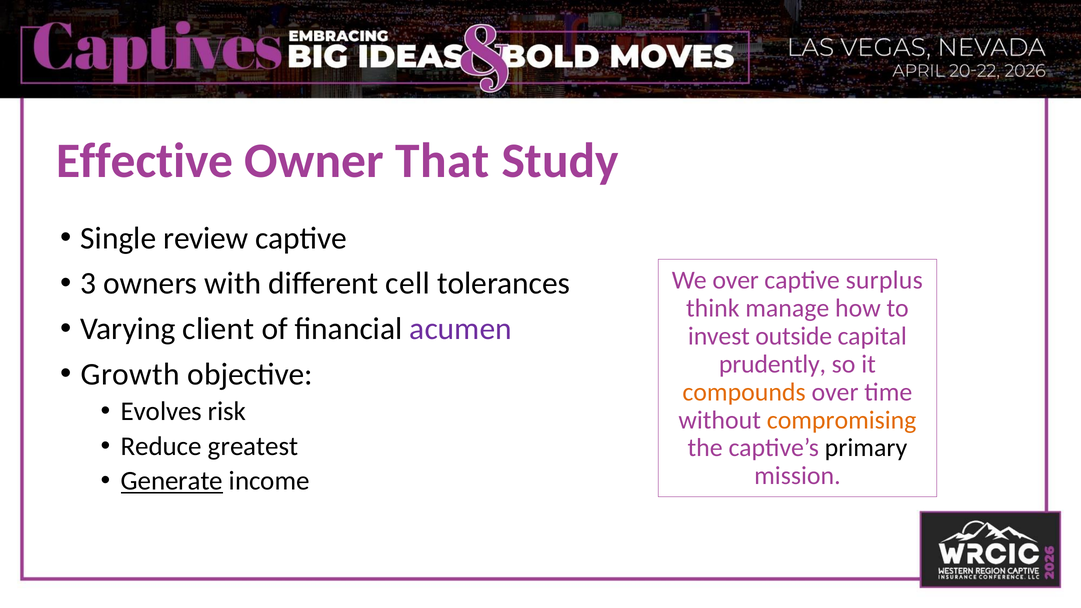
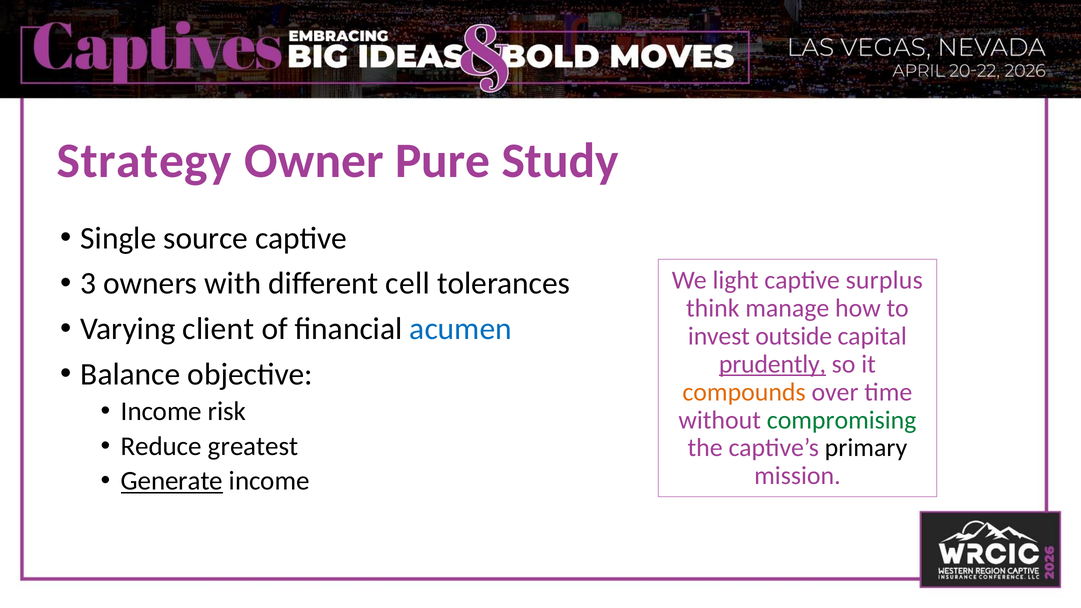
Effective: Effective -> Strategy
That: That -> Pure
review: review -> source
We over: over -> light
acumen colour: purple -> blue
prudently underline: none -> present
Growth: Growth -> Balance
Evolves at (161, 412): Evolves -> Income
compromising colour: orange -> green
